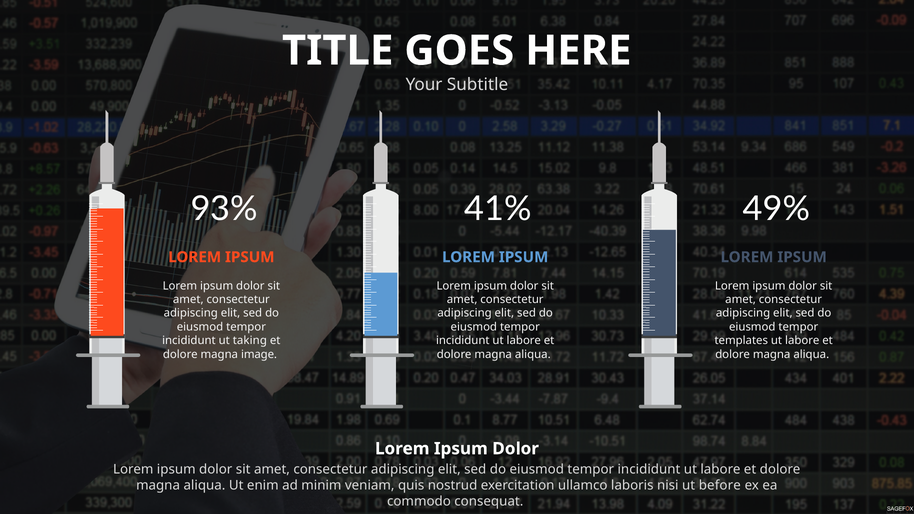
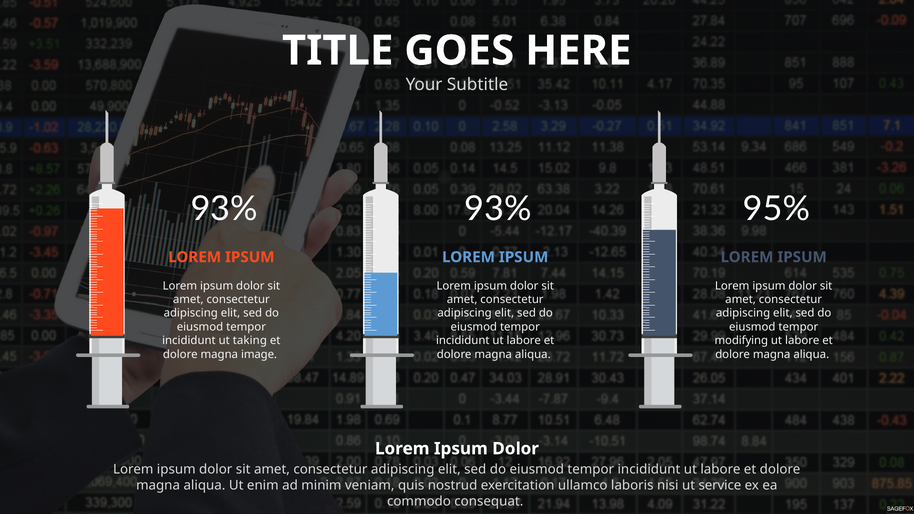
41% at (498, 209): 41% -> 93%
49%: 49% -> 95%
templates: templates -> modifying
before: before -> service
